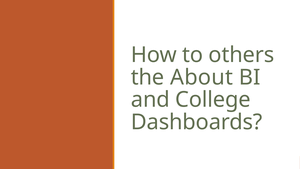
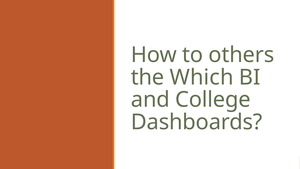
About: About -> Which
